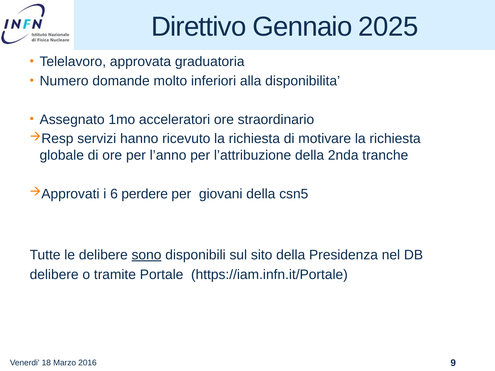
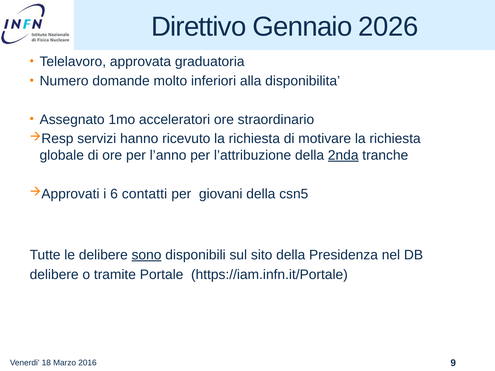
2025: 2025 -> 2026
2nda underline: none -> present
perdere: perdere -> contatti
